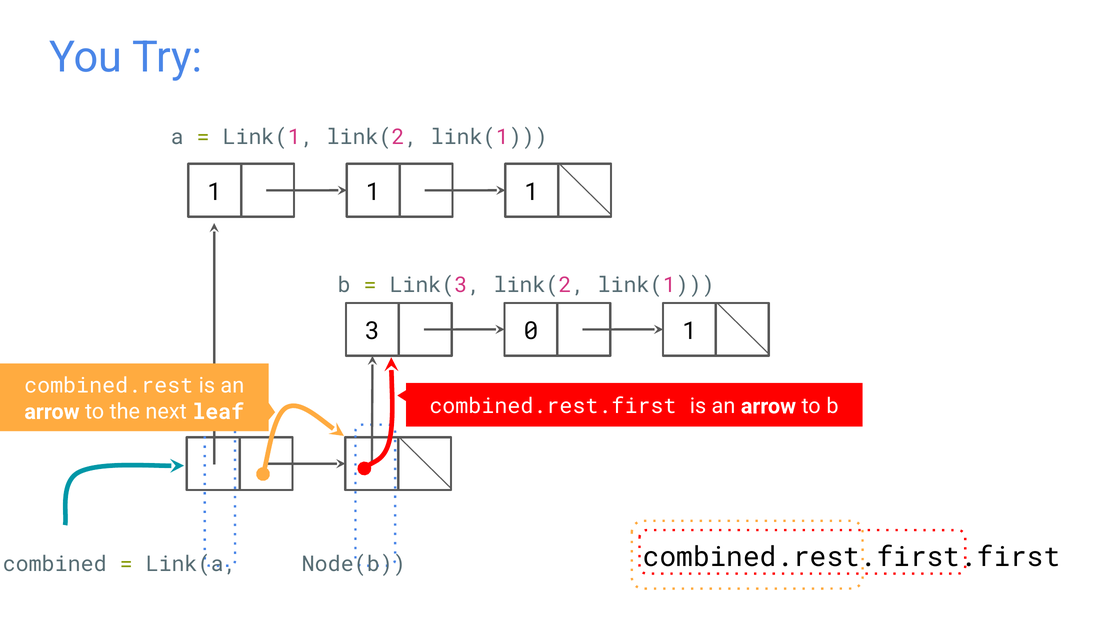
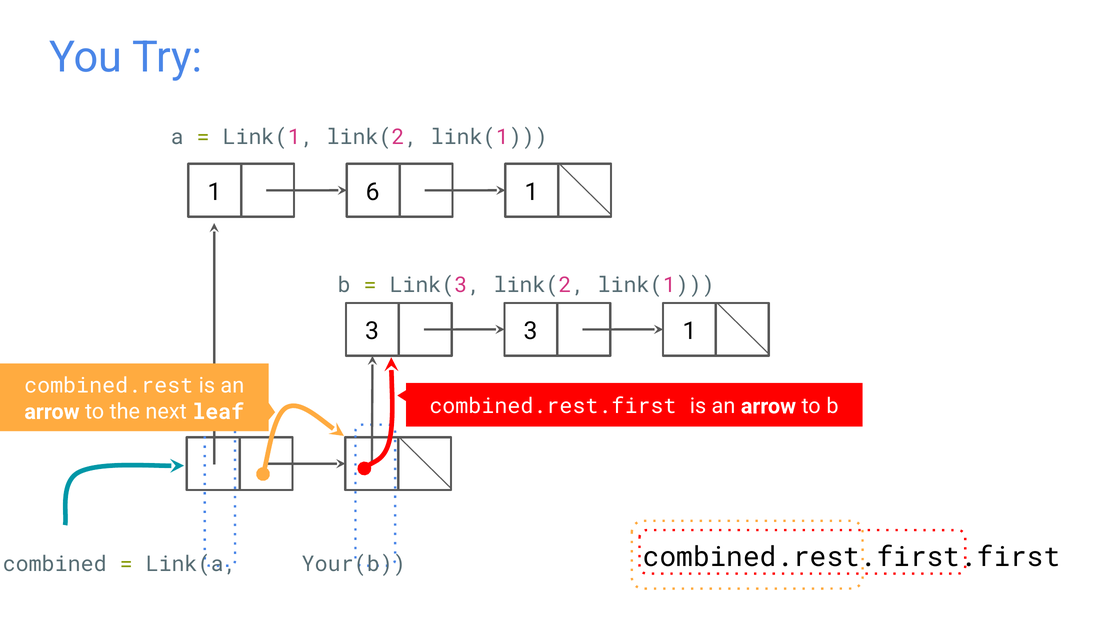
1 at (373, 192): 1 -> 6
3 0: 0 -> 3
Node(b: Node(b -> Your(b
